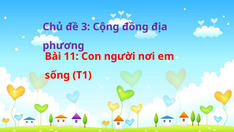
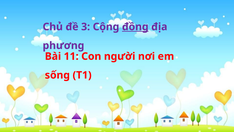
đồng underline: none -> present
